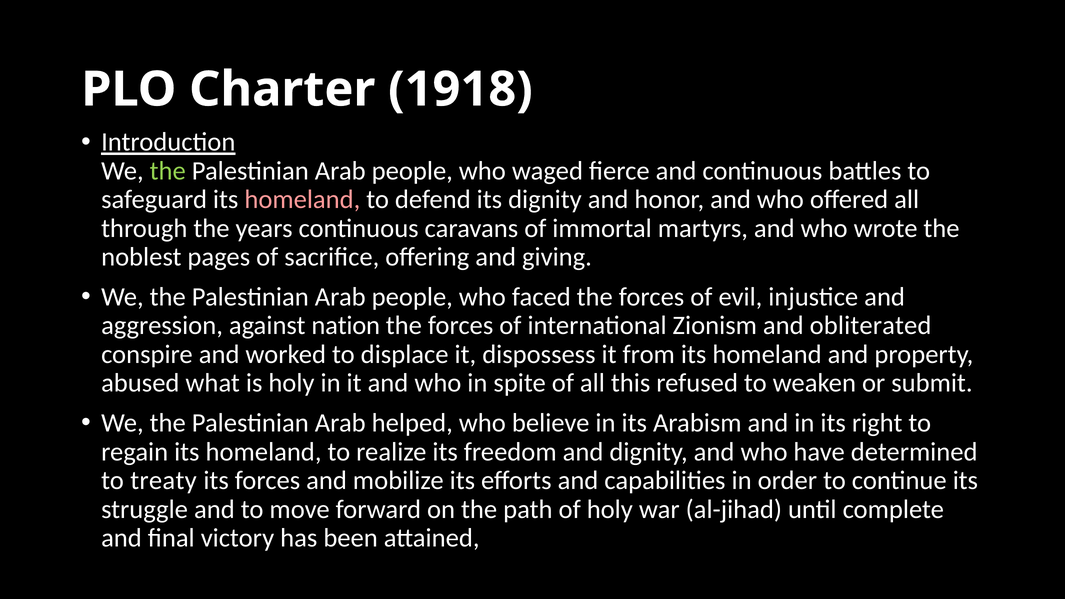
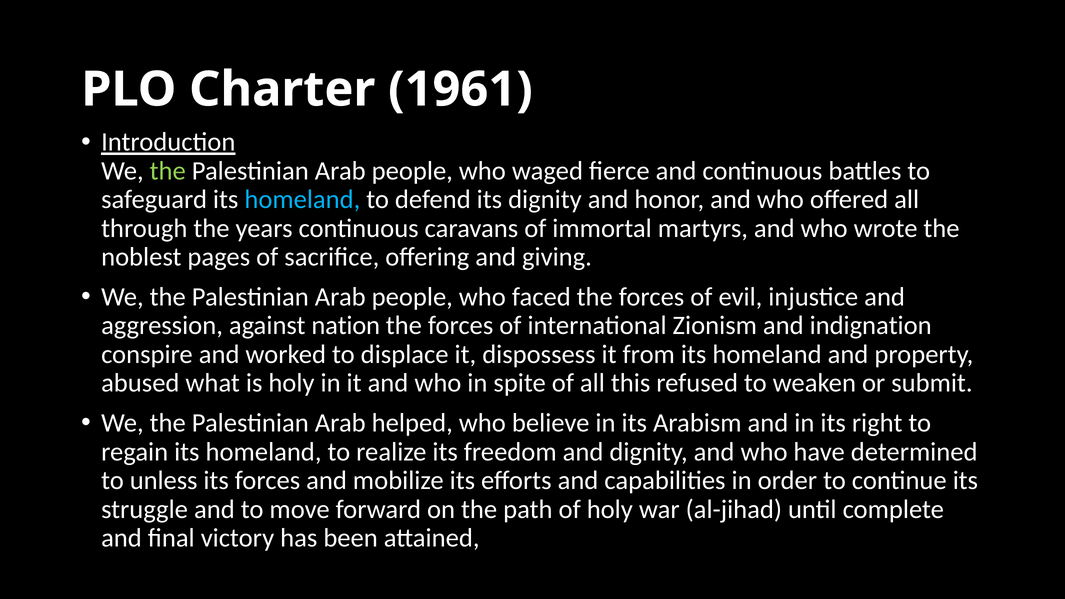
1918: 1918 -> 1961
homeland at (302, 200) colour: pink -> light blue
obliterated: obliterated -> indignation
treaty: treaty -> unless
